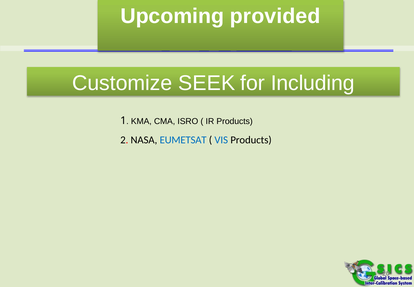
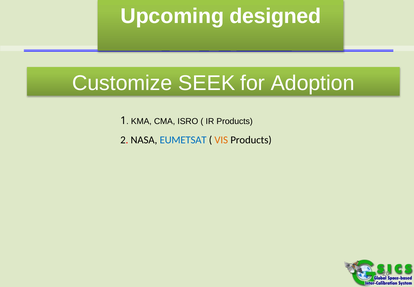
provided: provided -> designed
Including: Including -> Adoption
VIS colour: blue -> orange
